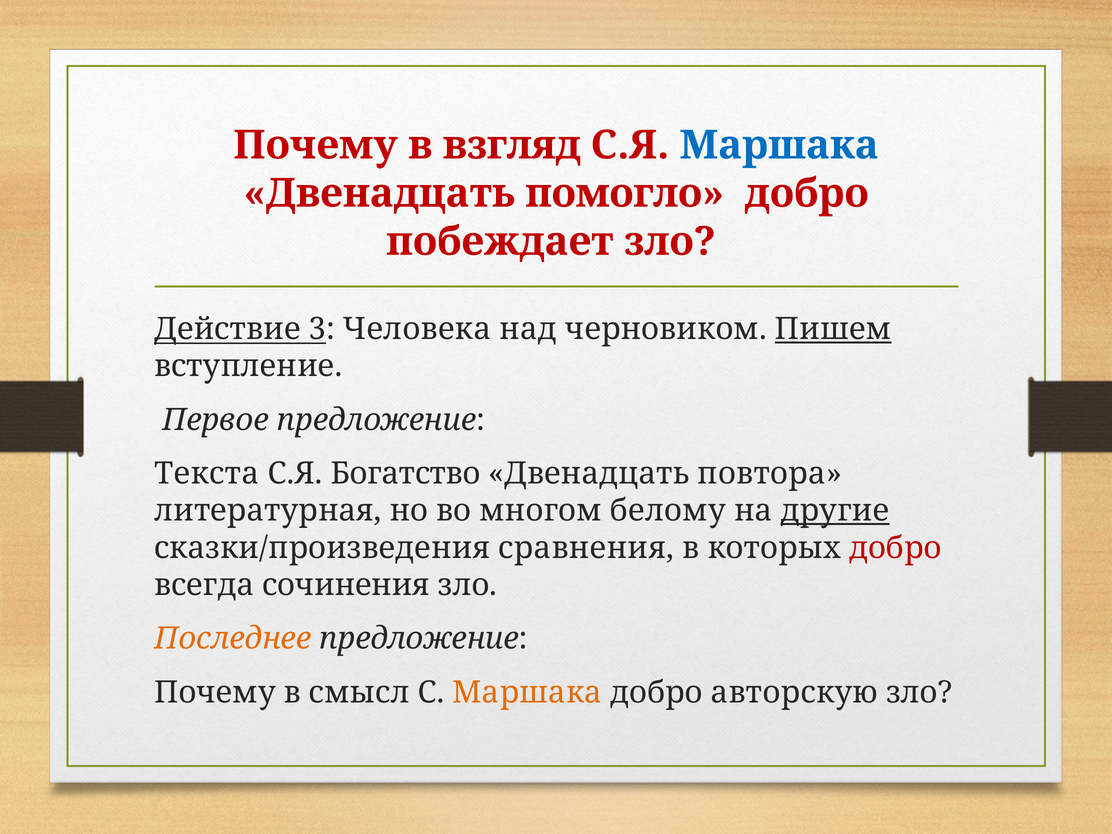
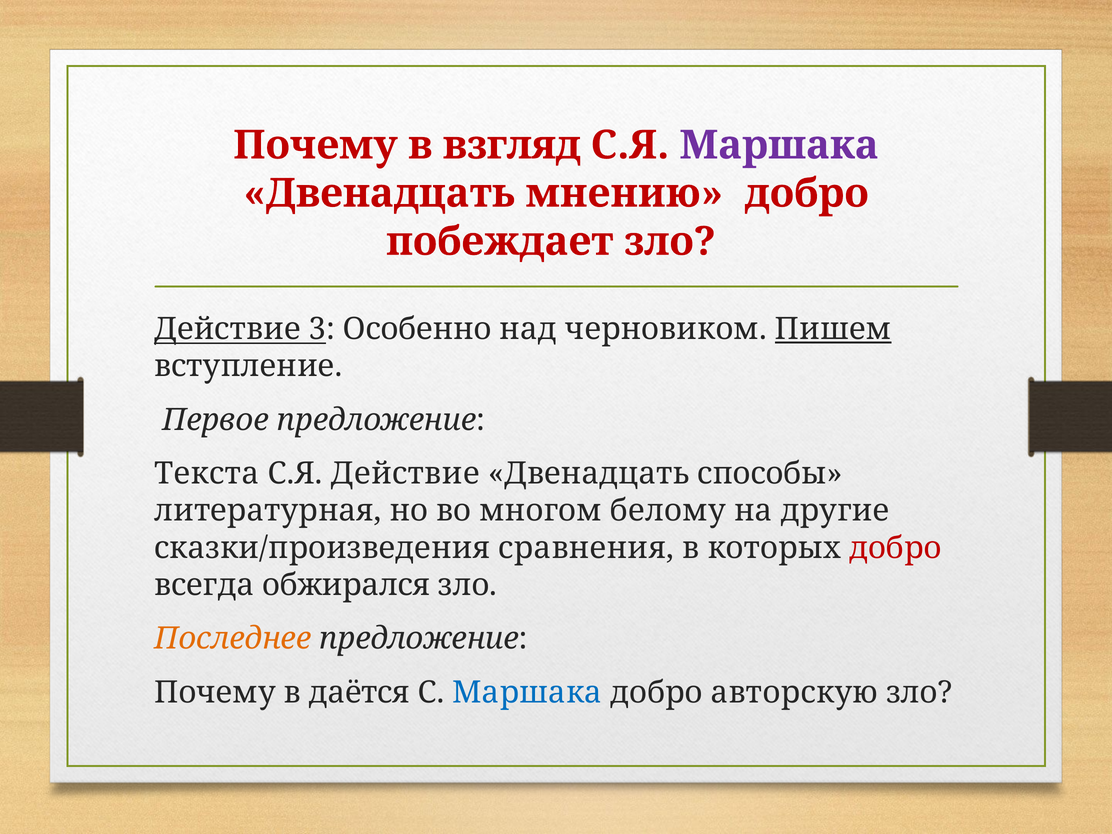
Маршака at (779, 145) colour: blue -> purple
помогло: помогло -> мнению
Человека: Человека -> Особенно
С.Я Богатство: Богатство -> Действие
повтора: повтора -> способы
другие underline: present -> none
сочинения: сочинения -> обжирался
смысл: смысл -> даётся
Маршака at (527, 692) colour: orange -> blue
